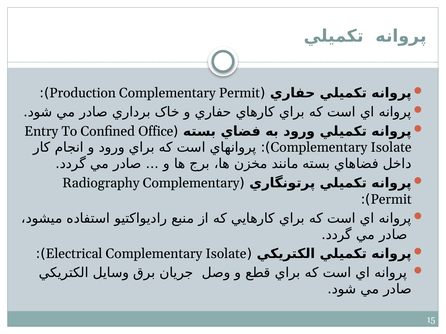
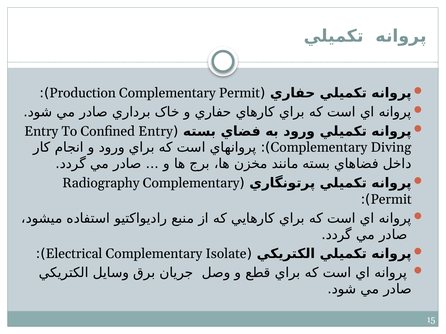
Confined Office: Office -> Entry
Isolate at (391, 148): Isolate -> Diving
